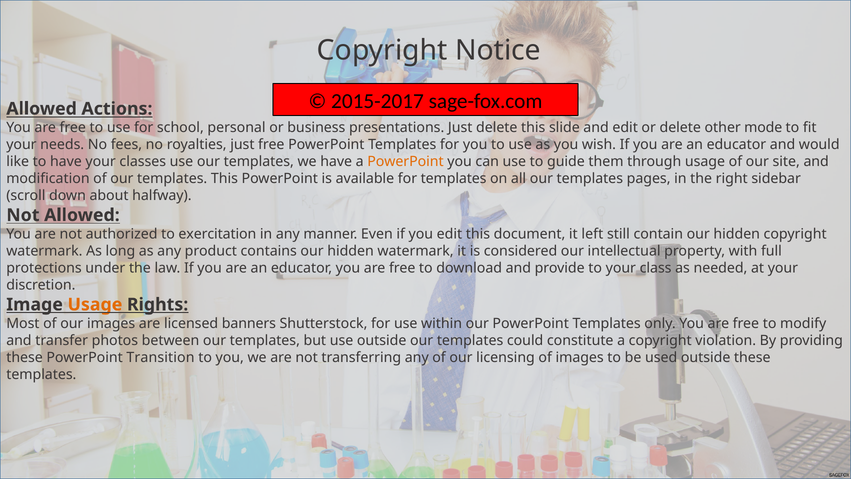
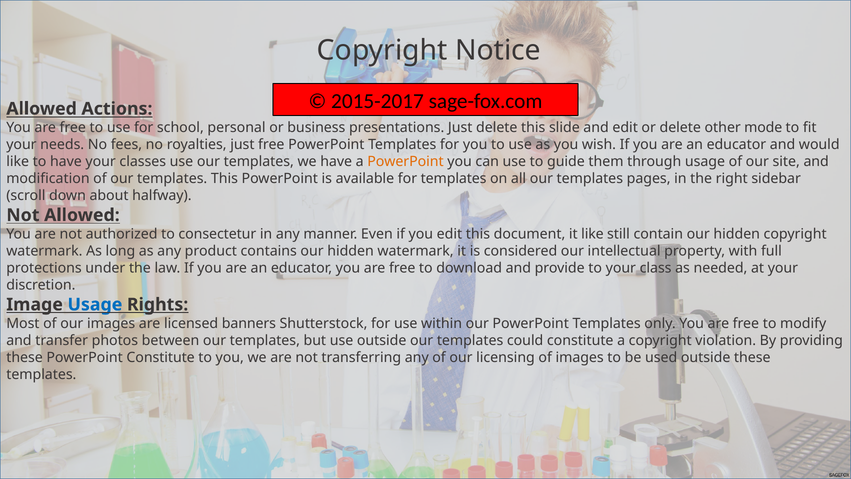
exercitation: exercitation -> consectetur
it left: left -> like
Usage at (95, 304) colour: orange -> blue
PowerPoint Transition: Transition -> Constitute
